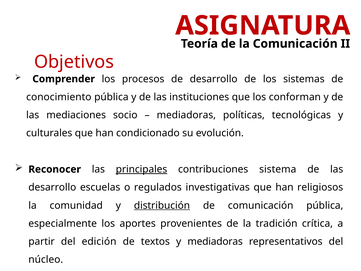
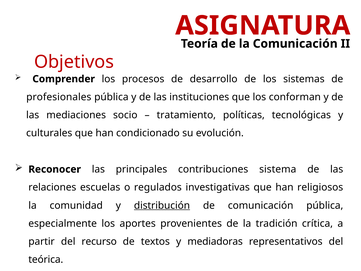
conocimiento: conocimiento -> profesionales
mediadoras at (186, 115): mediadoras -> tratamiento
principales underline: present -> none
desarrollo at (52, 187): desarrollo -> relaciones
edición: edición -> recurso
núcleo: núcleo -> teórica
